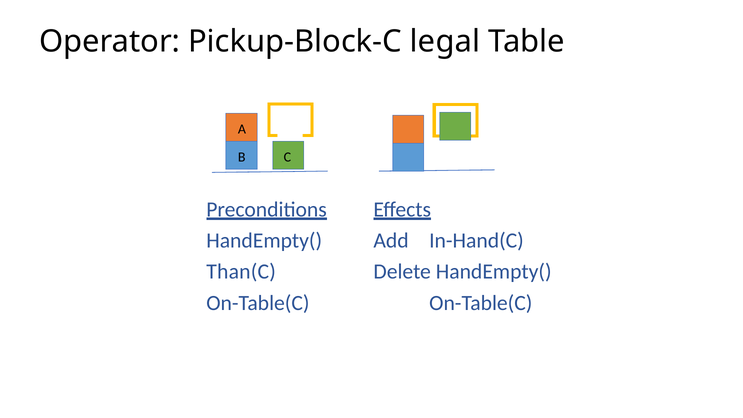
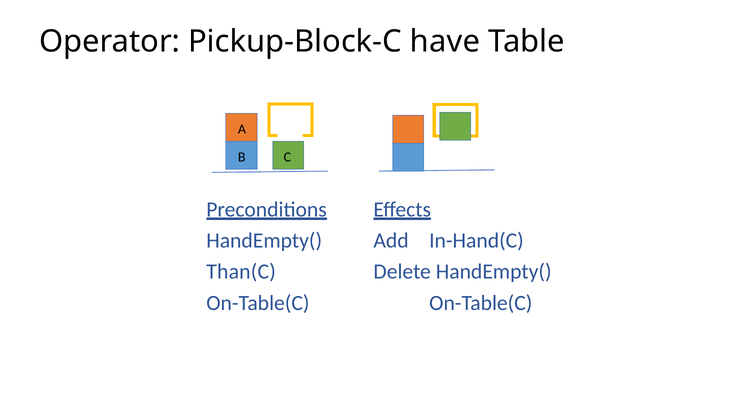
legal: legal -> have
